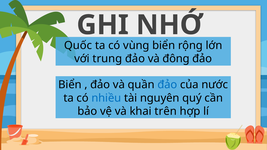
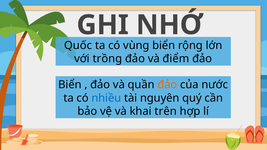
trung: trung -> trồng
đông: đông -> điểm
đảo at (167, 85) colour: blue -> orange
